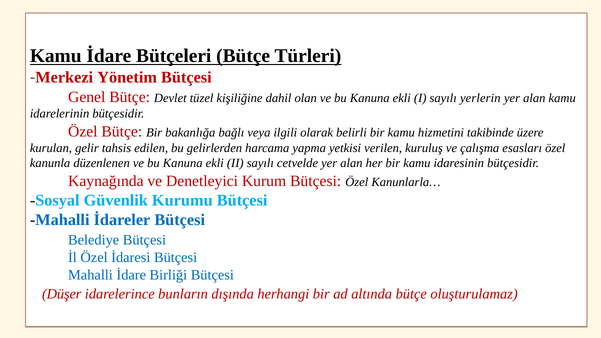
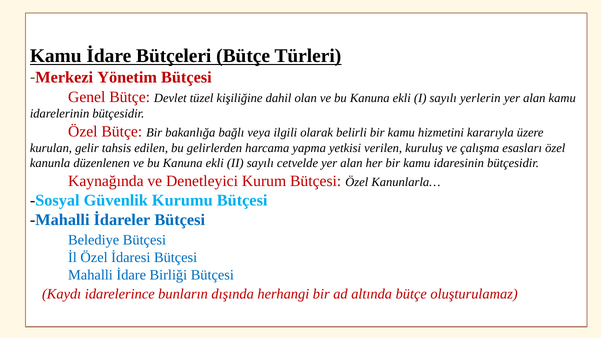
takibinde: takibinde -> kararıyla
Düşer: Düşer -> Kaydı
